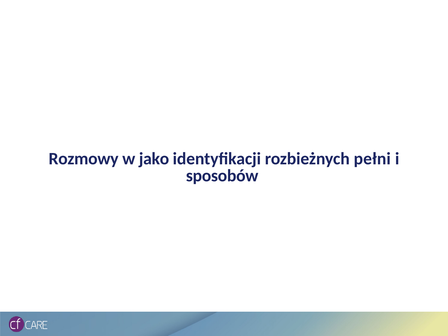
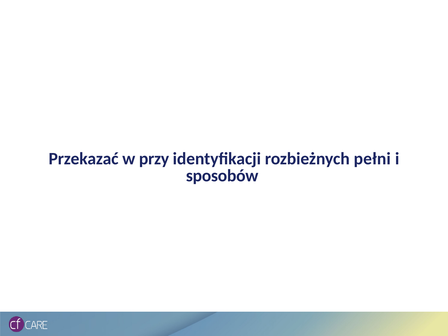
Rozmowy: Rozmowy -> Przekazać
jako: jako -> przy
